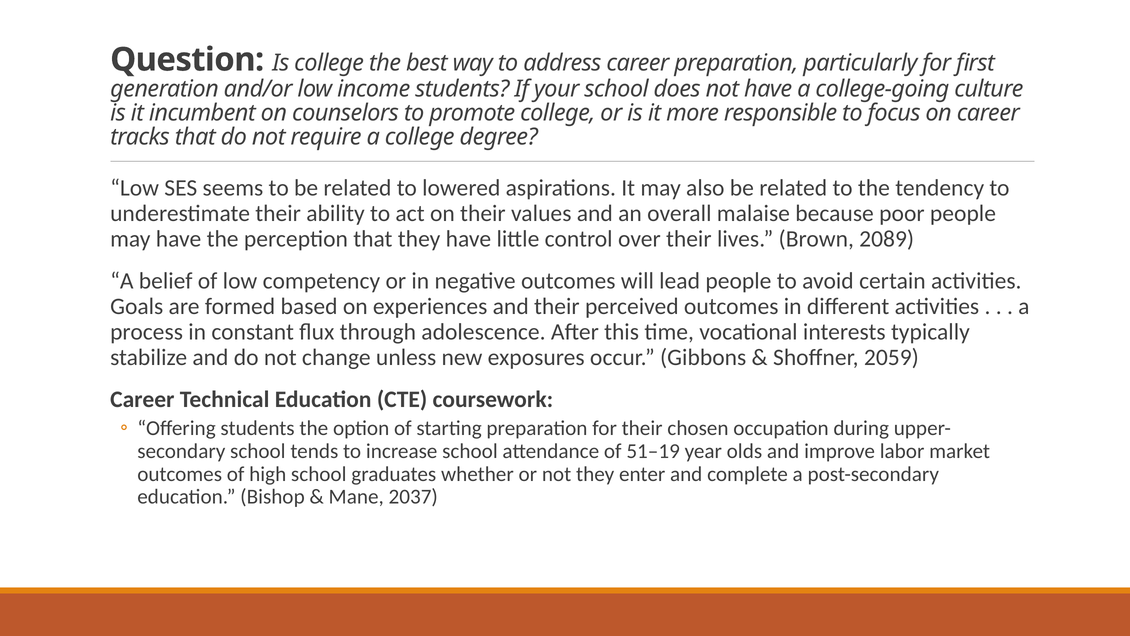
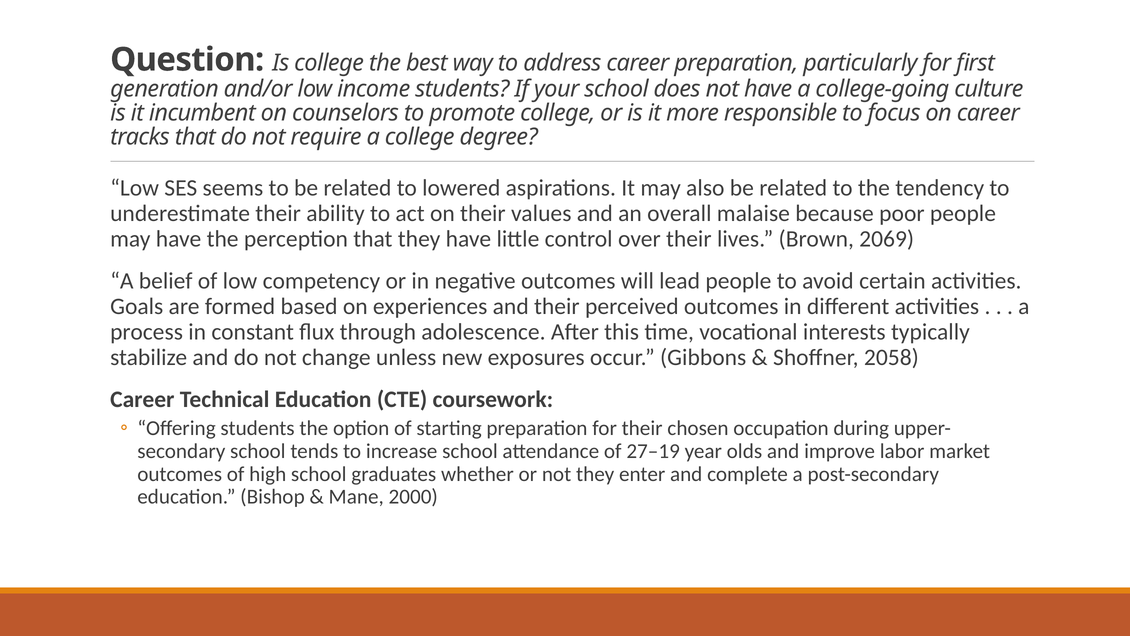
2089: 2089 -> 2069
2059: 2059 -> 2058
51–19: 51–19 -> 27–19
2037: 2037 -> 2000
